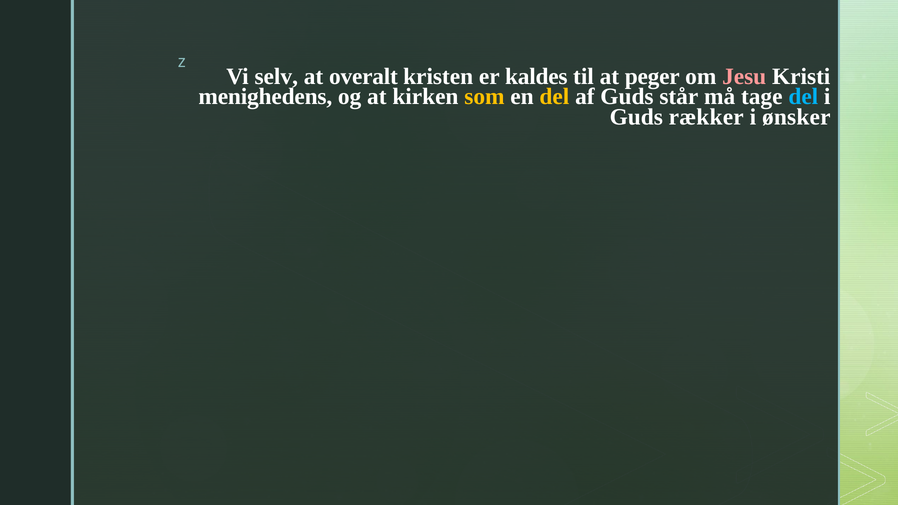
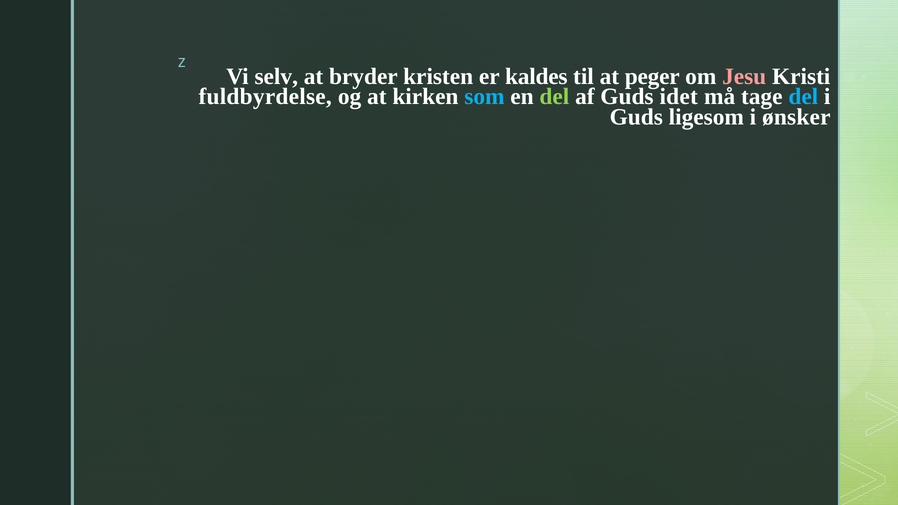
overalt: overalt -> bryder
menighedens: menighedens -> fuldbyrdelse
som colour: yellow -> light blue
del at (554, 97) colour: yellow -> light green
står: står -> idet
rækker: rækker -> ligesom
